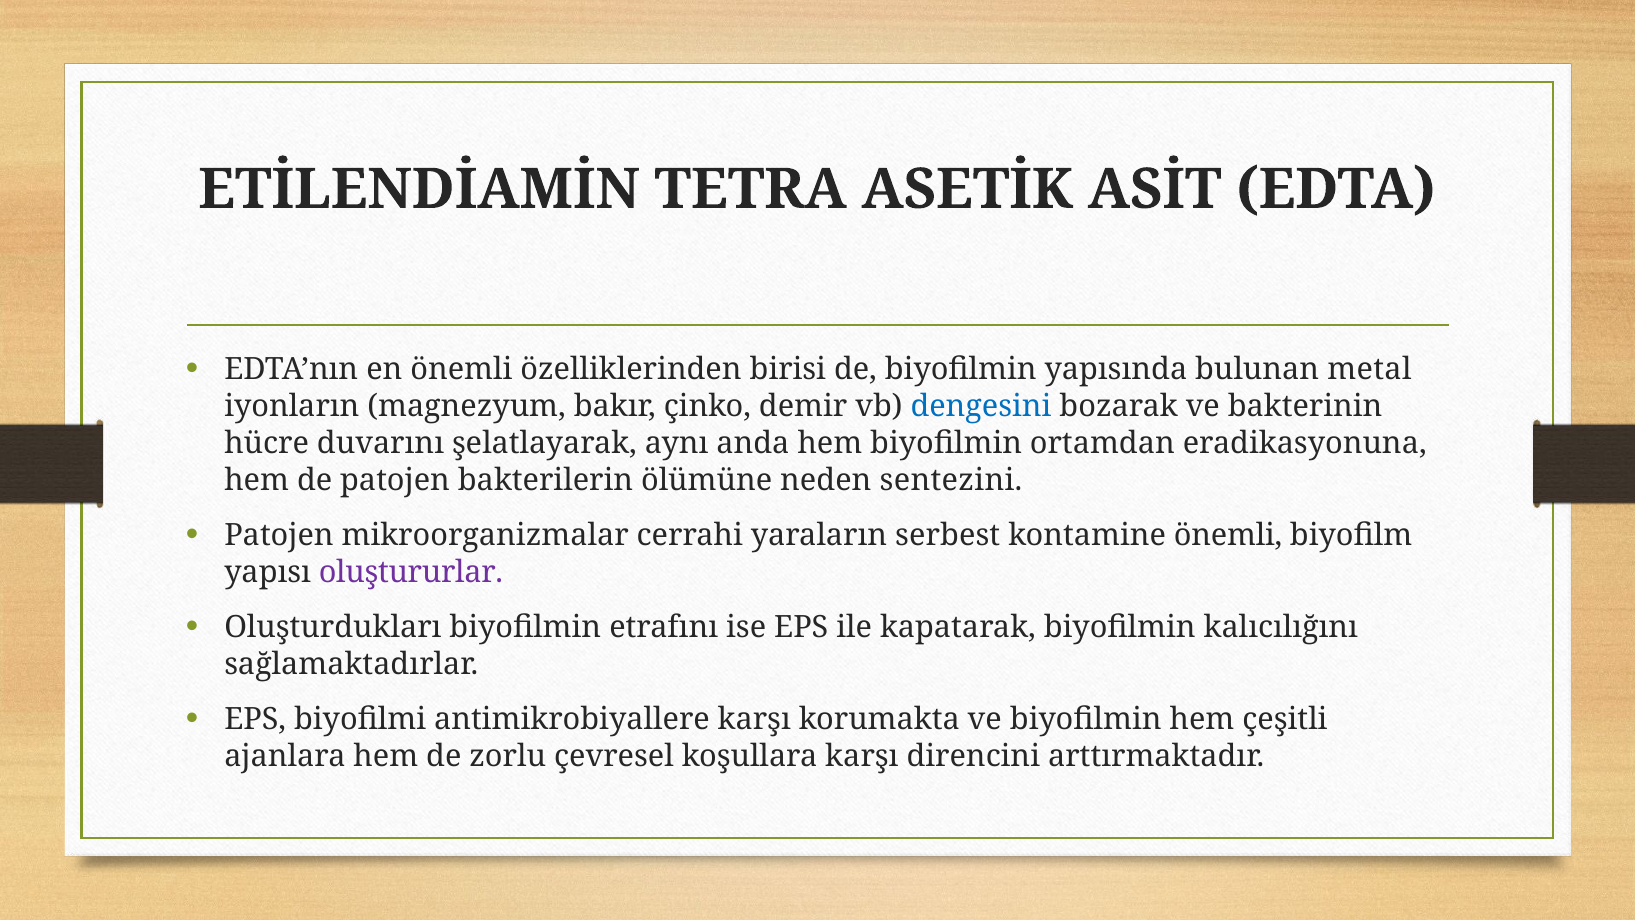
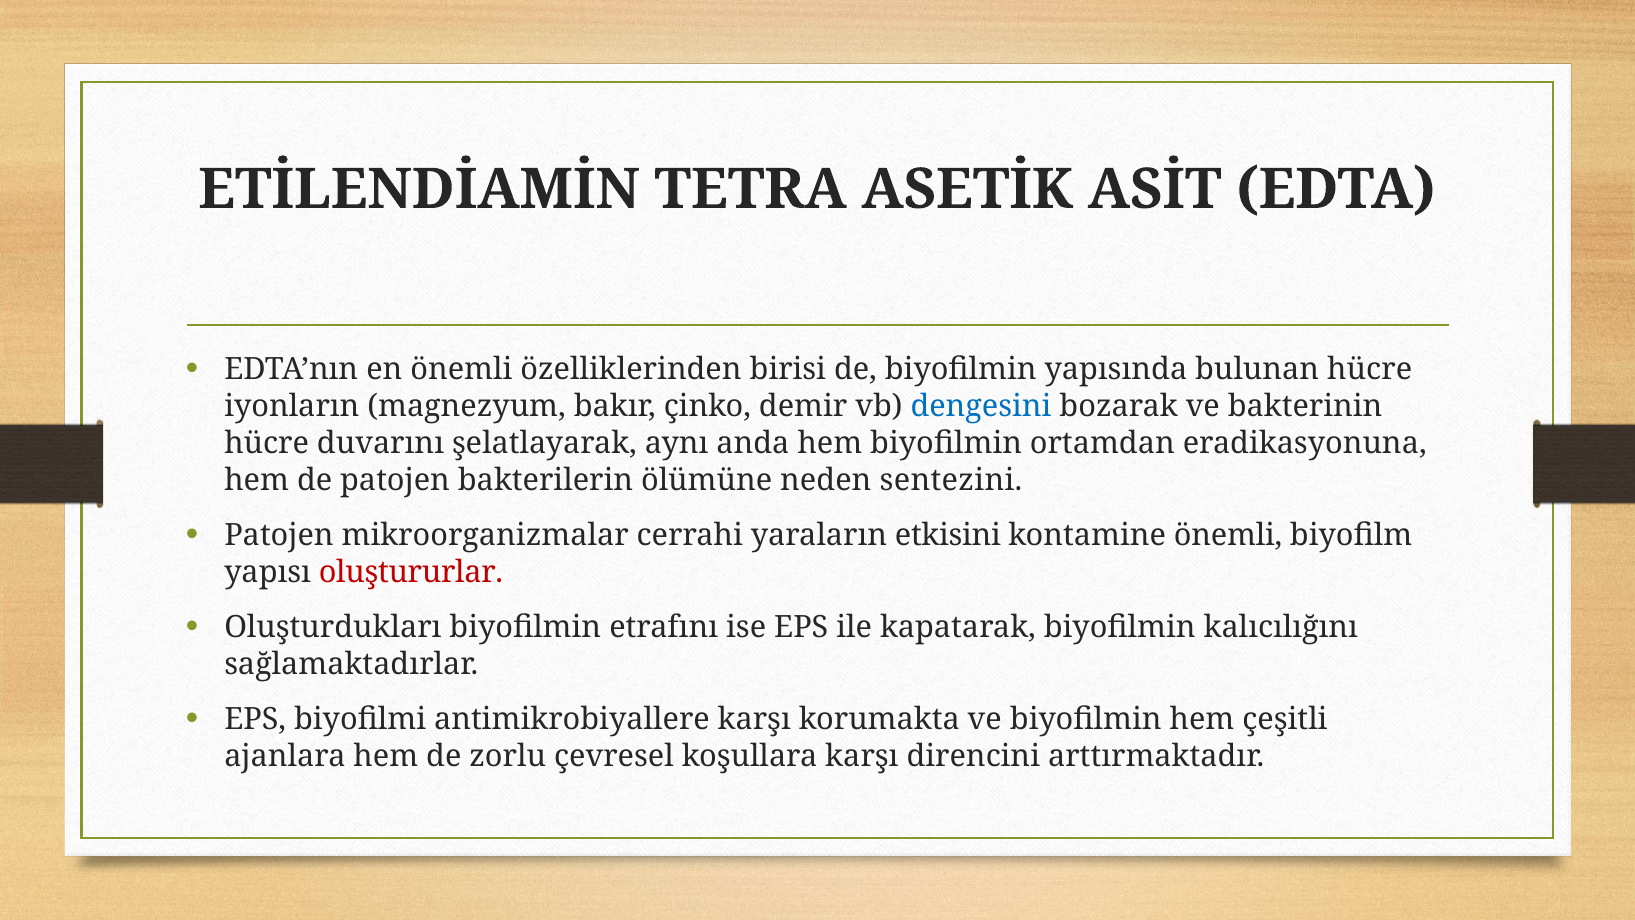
bulunan metal: metal -> hücre
serbest: serbest -> etkisini
oluştururlar colour: purple -> red
